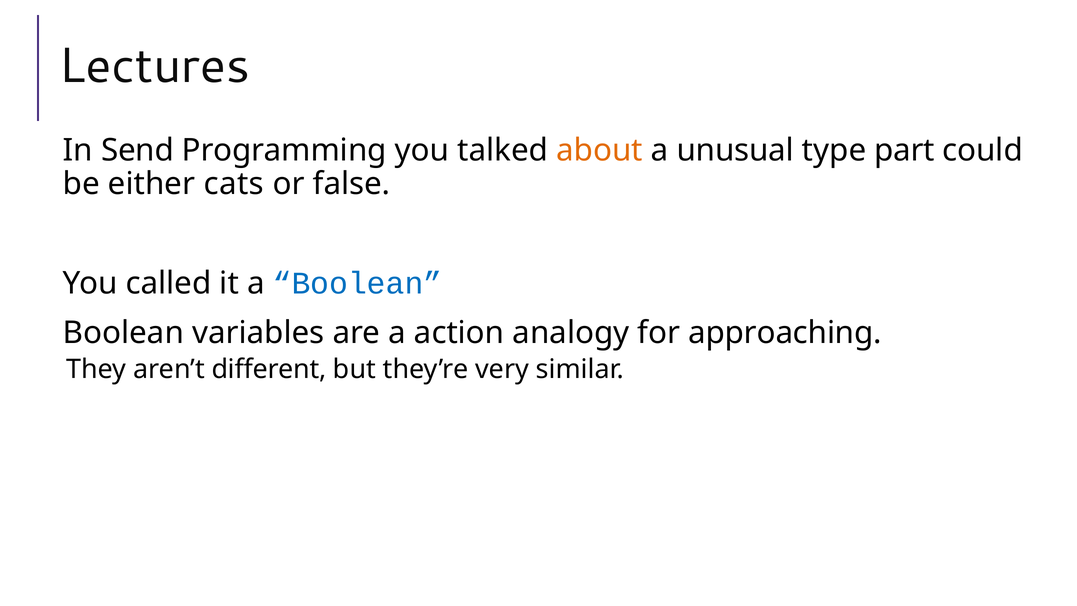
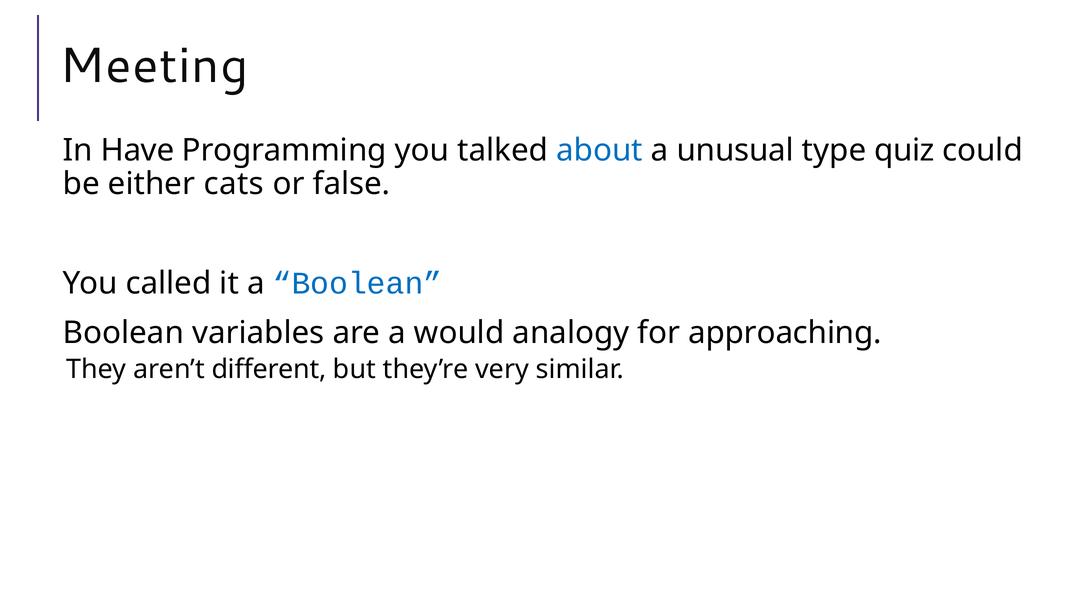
Lectures: Lectures -> Meeting
Send: Send -> Have
about colour: orange -> blue
part: part -> quiz
action: action -> would
